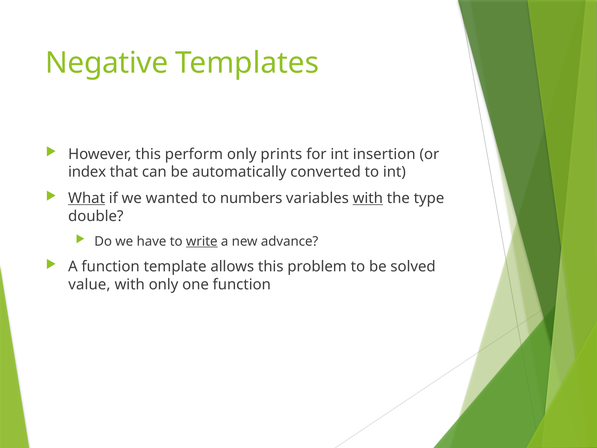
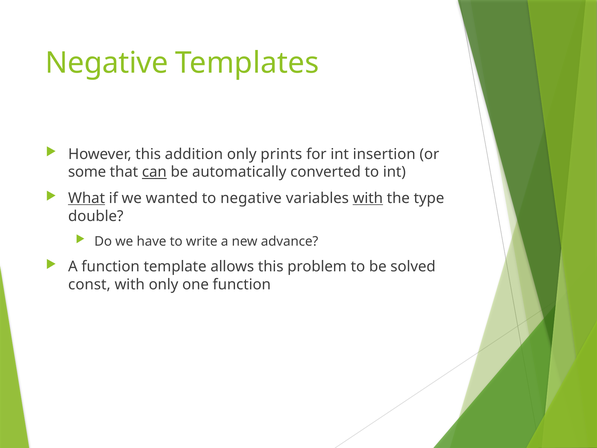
perform: perform -> addition
index: index -> some
can underline: none -> present
to numbers: numbers -> negative
write underline: present -> none
value: value -> const
